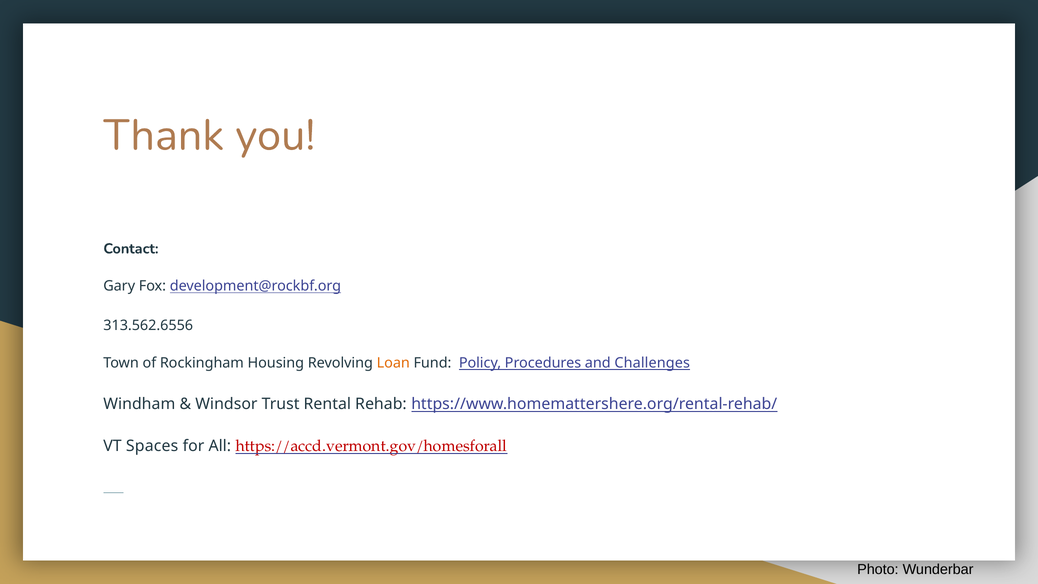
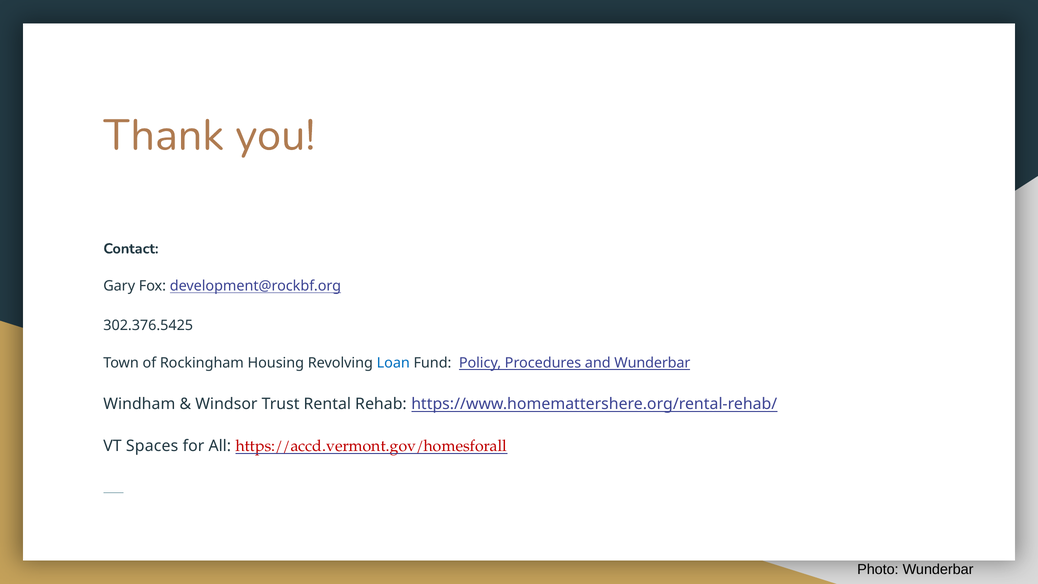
313.562.6556: 313.562.6556 -> 302.376.5425
Loan colour: orange -> blue
and Challenges: Challenges -> Wunderbar
